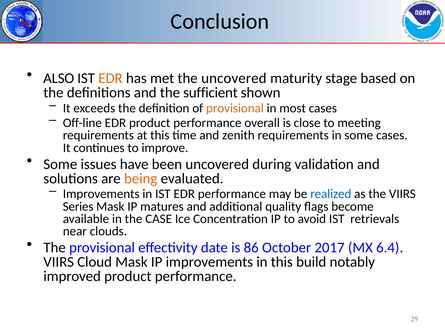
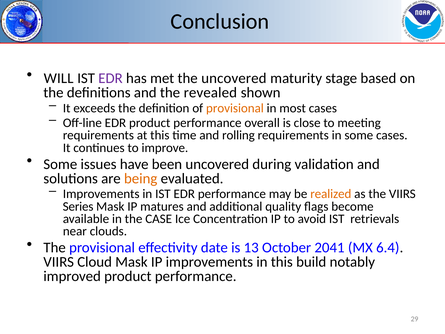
ALSO: ALSO -> WILL
EDR at (110, 78) colour: orange -> purple
sufficient: sufficient -> revealed
zenith: zenith -> rolling
realized colour: blue -> orange
86: 86 -> 13
2017: 2017 -> 2041
